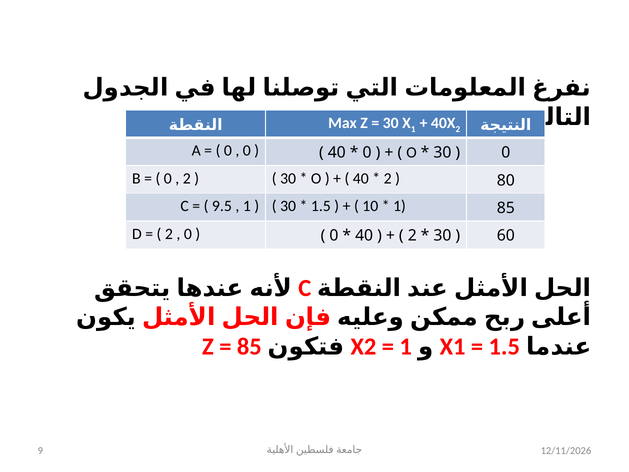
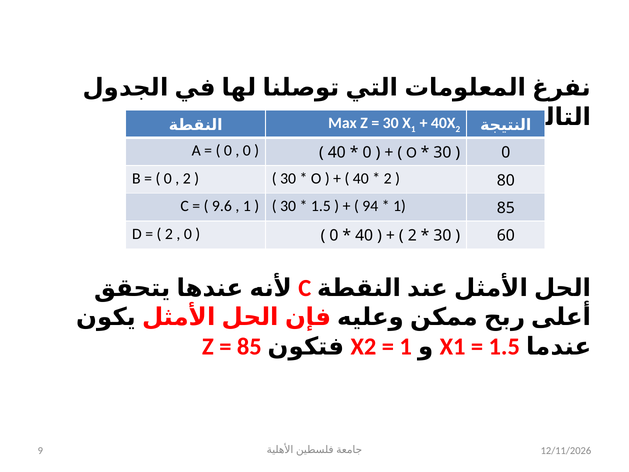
9.5: 9.5 -> 9.6
10: 10 -> 94
